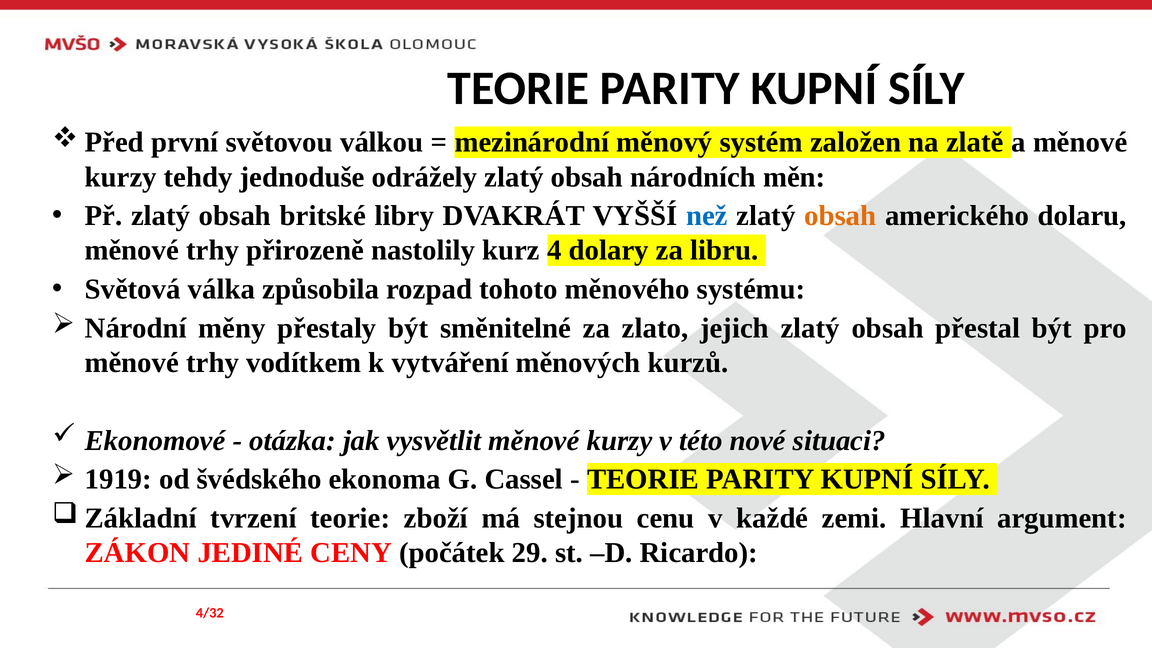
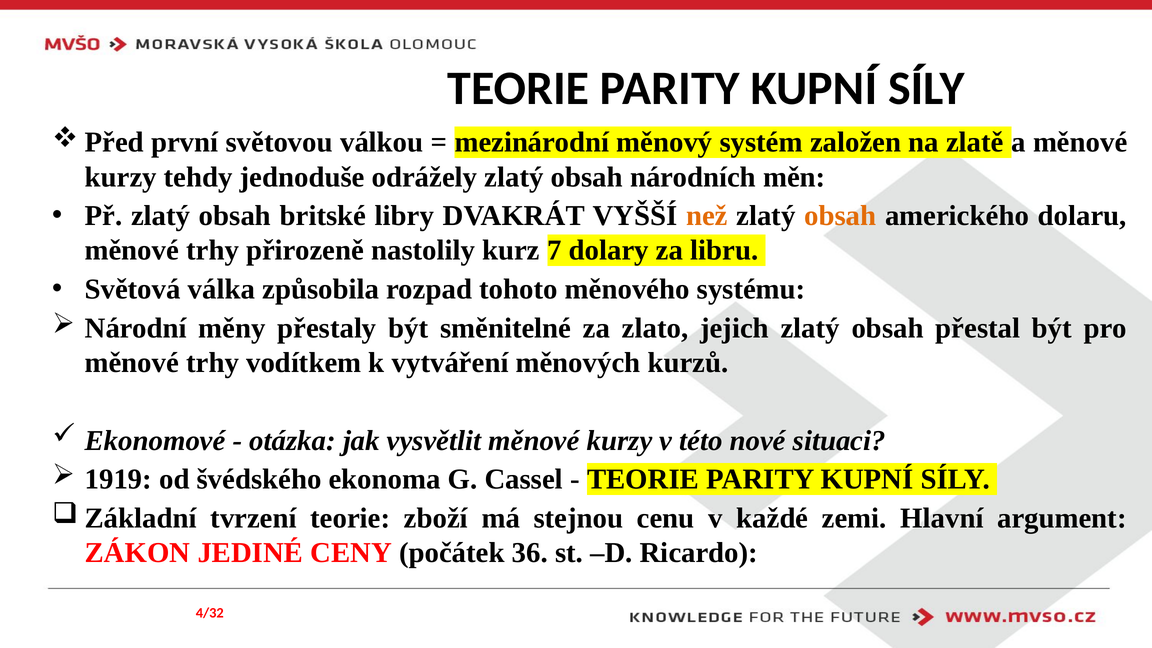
než colour: blue -> orange
4: 4 -> 7
29: 29 -> 36
